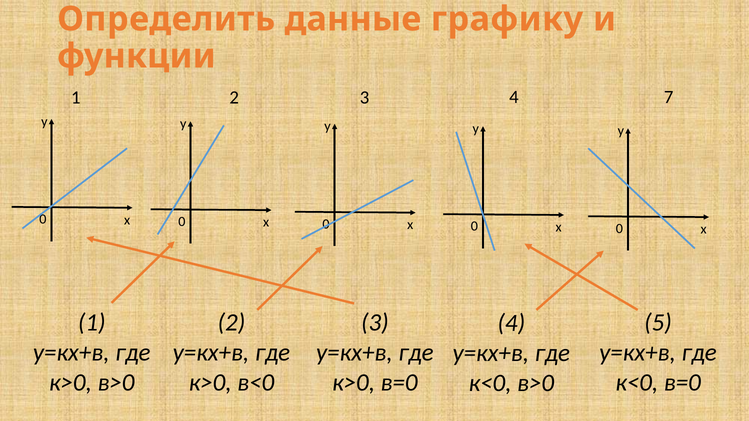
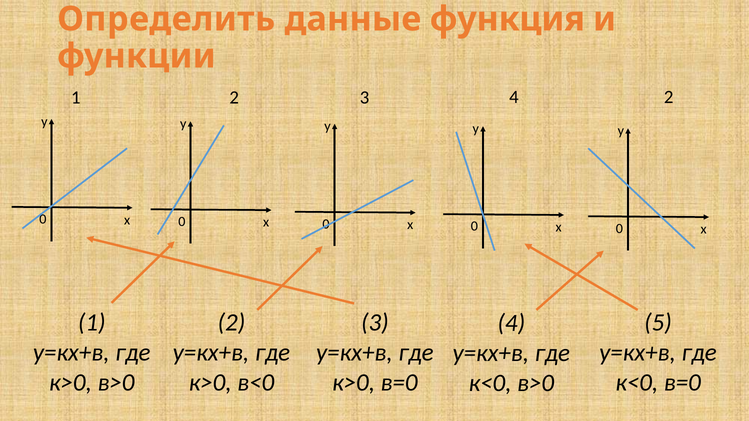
графику: графику -> функция
1 7: 7 -> 2
